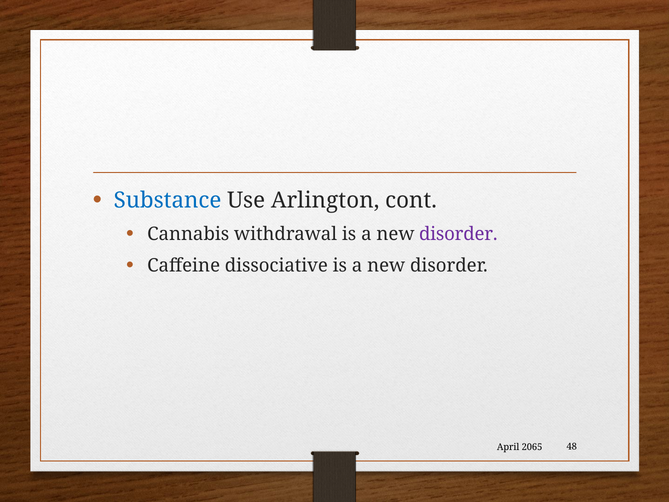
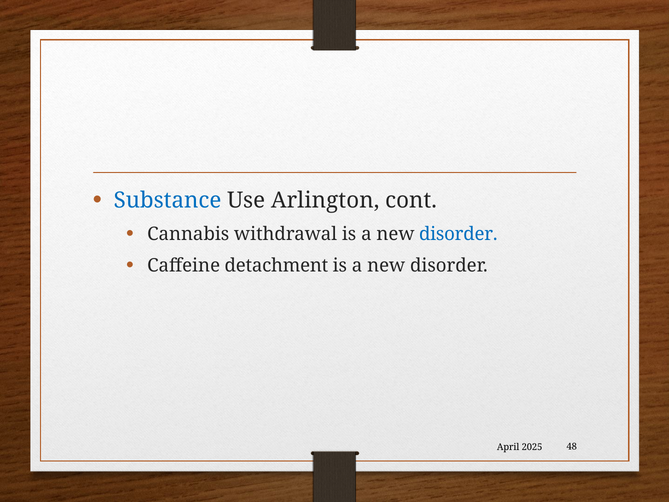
disorder at (458, 234) colour: purple -> blue
dissociative: dissociative -> detachment
2065: 2065 -> 2025
